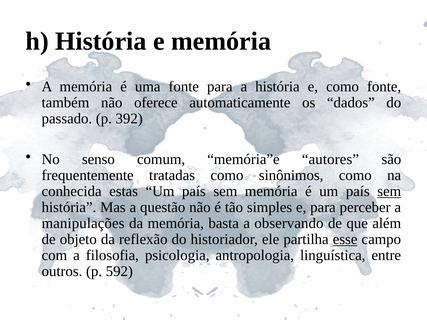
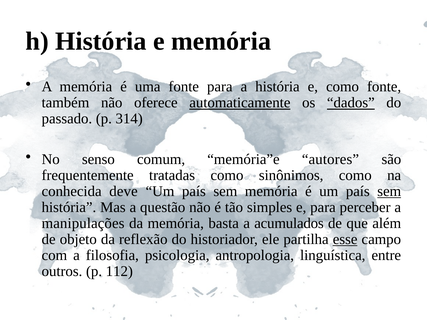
automaticamente underline: none -> present
dados underline: none -> present
392: 392 -> 314
estas: estas -> deve
observando: observando -> acumulados
592: 592 -> 112
